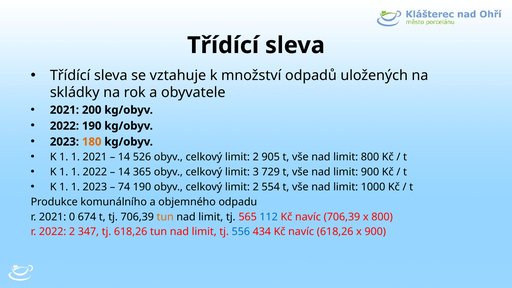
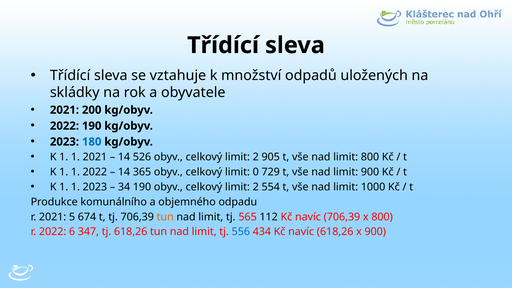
180 colour: orange -> blue
3: 3 -> 0
74: 74 -> 34
0: 0 -> 5
112 colour: blue -> black
2022 2: 2 -> 6
